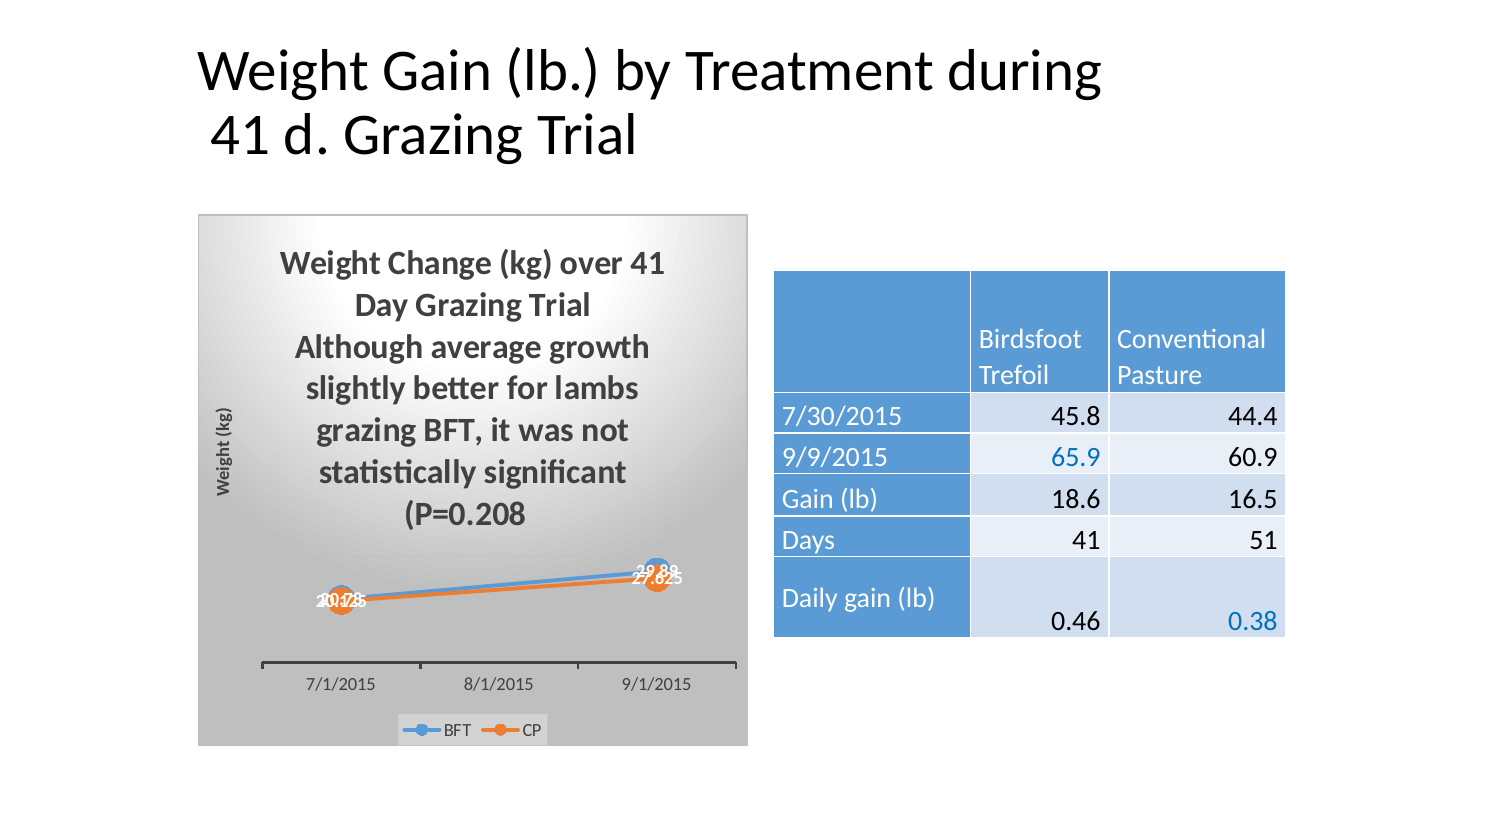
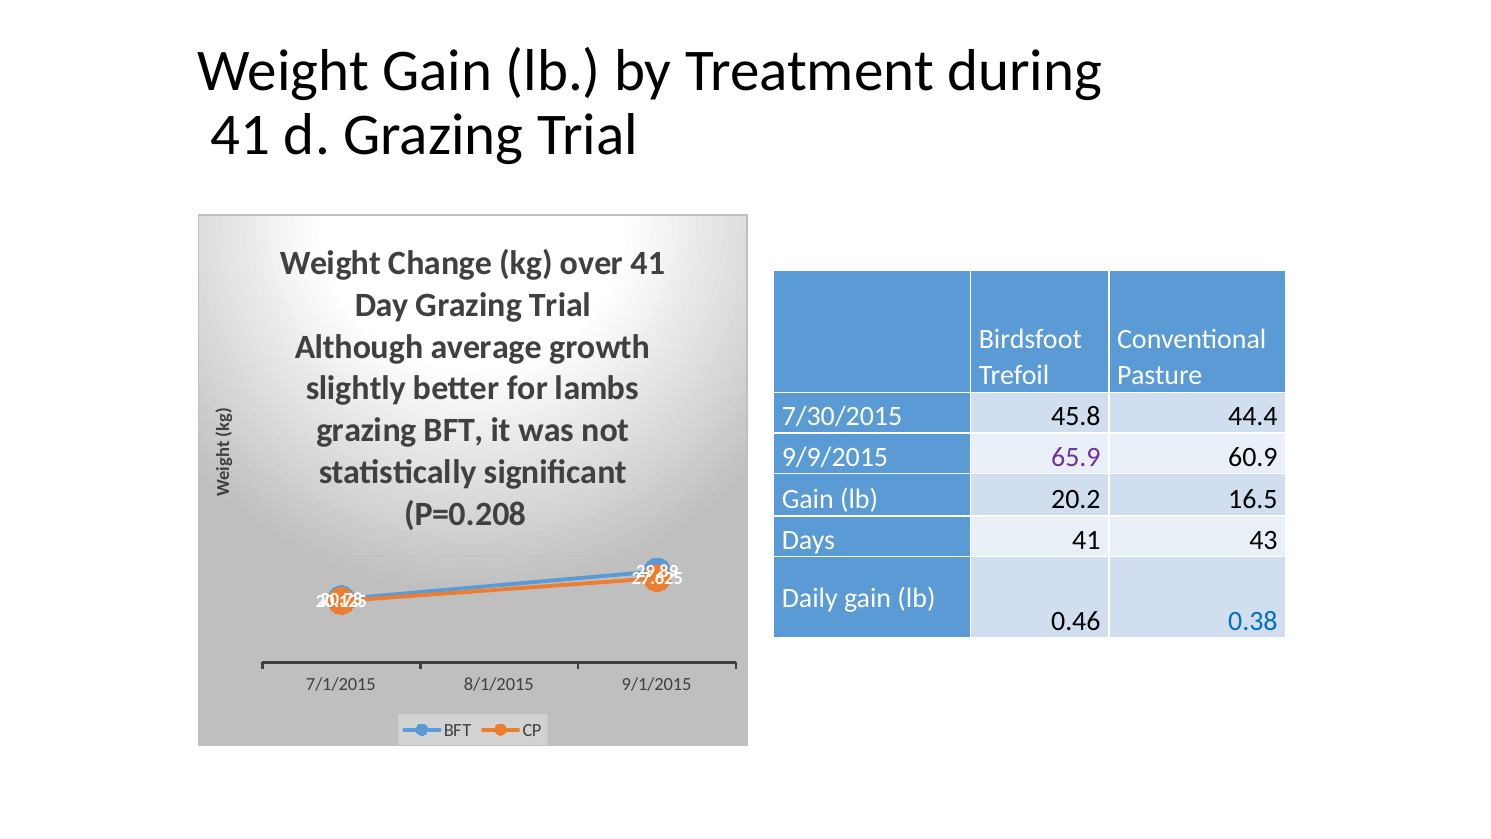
65.9 colour: blue -> purple
18.6: 18.6 -> 20.2
51: 51 -> 43
